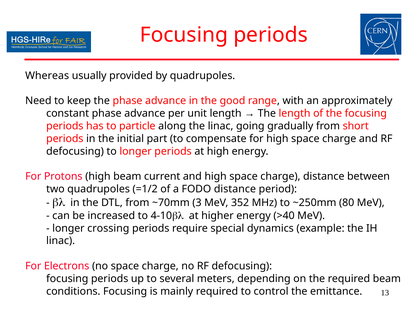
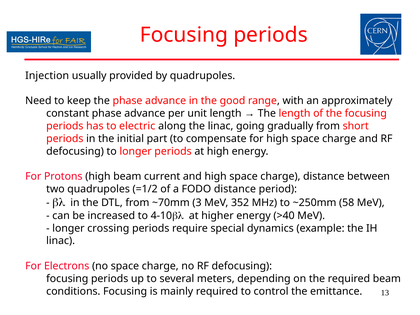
Whereas: Whereas -> Injection
particle: particle -> electric
80: 80 -> 58
